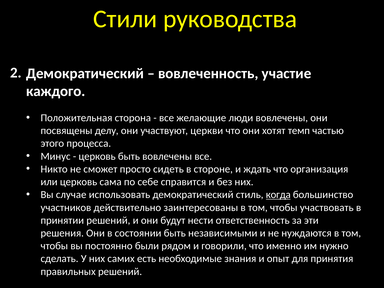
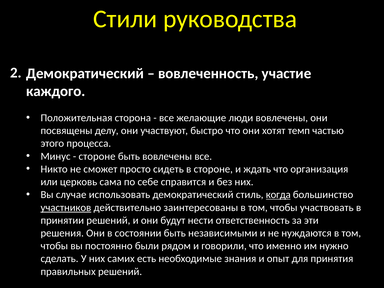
церкви: церкви -> быстро
церковь at (97, 156): церковь -> стороне
участников underline: none -> present
